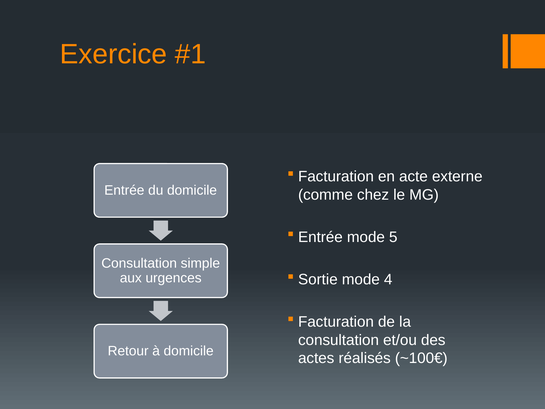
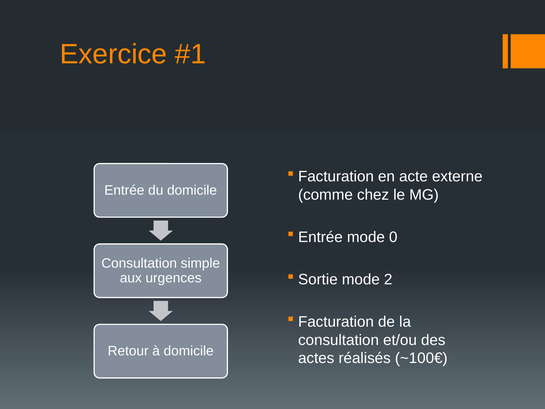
5: 5 -> 0
4: 4 -> 2
